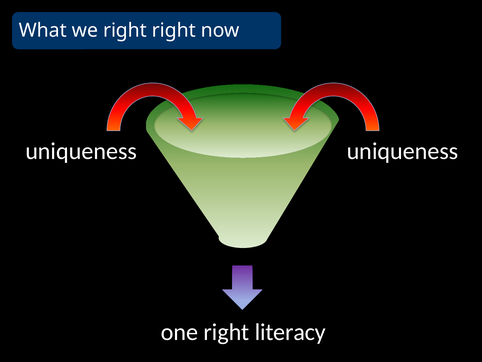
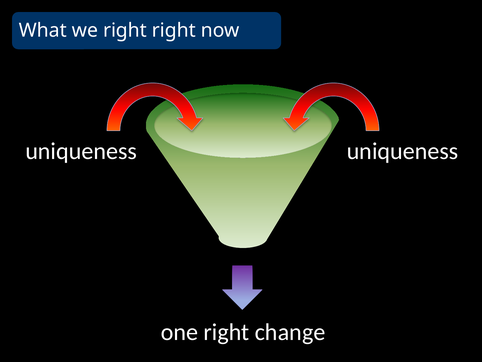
literacy: literacy -> change
